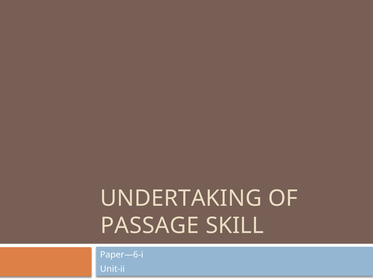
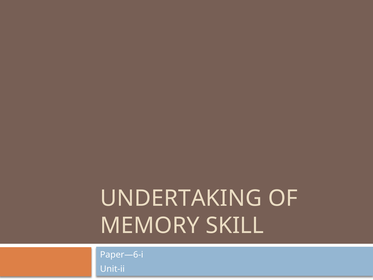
PASSAGE: PASSAGE -> MEMORY
